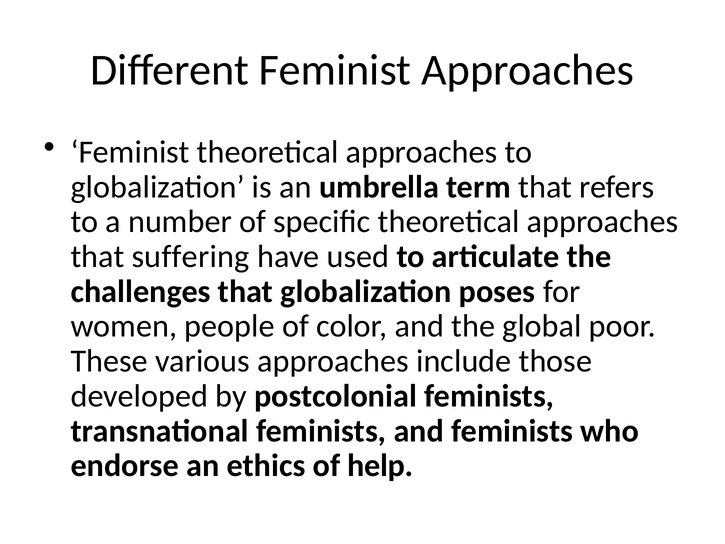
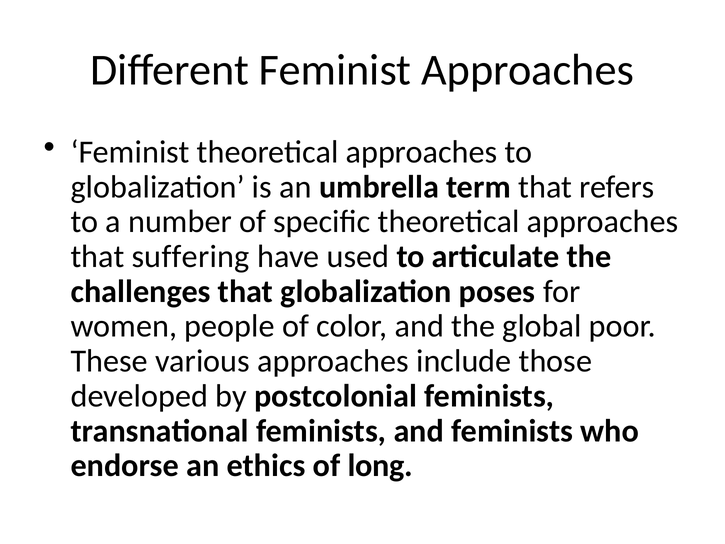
help: help -> long
